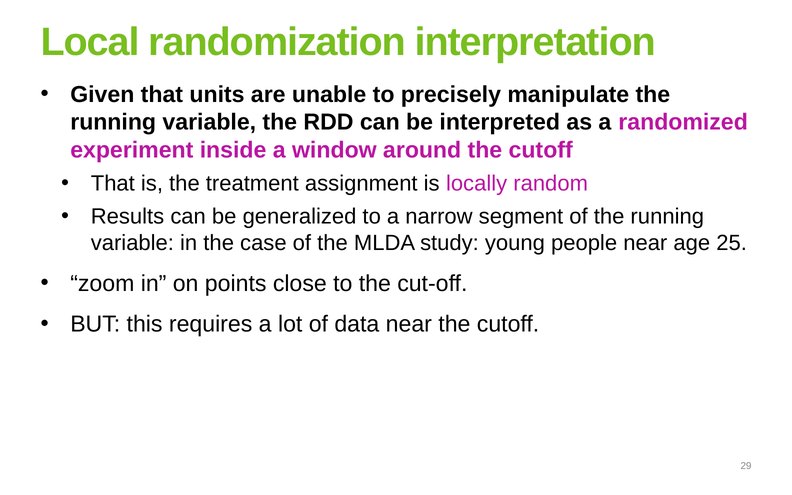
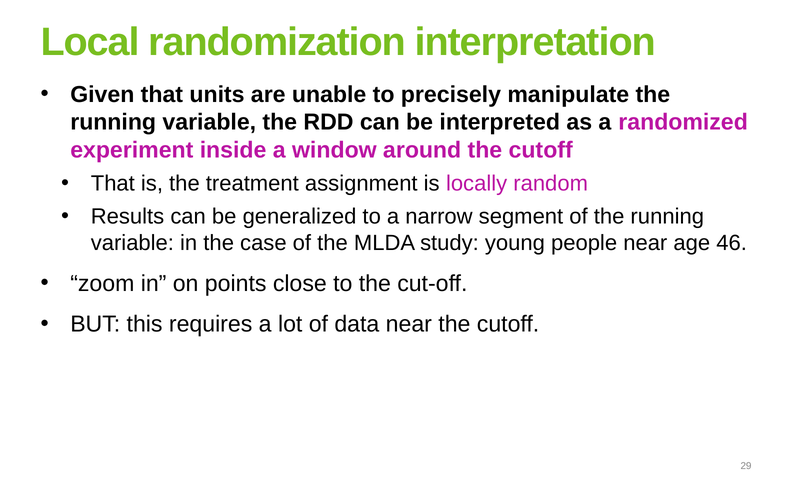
25: 25 -> 46
